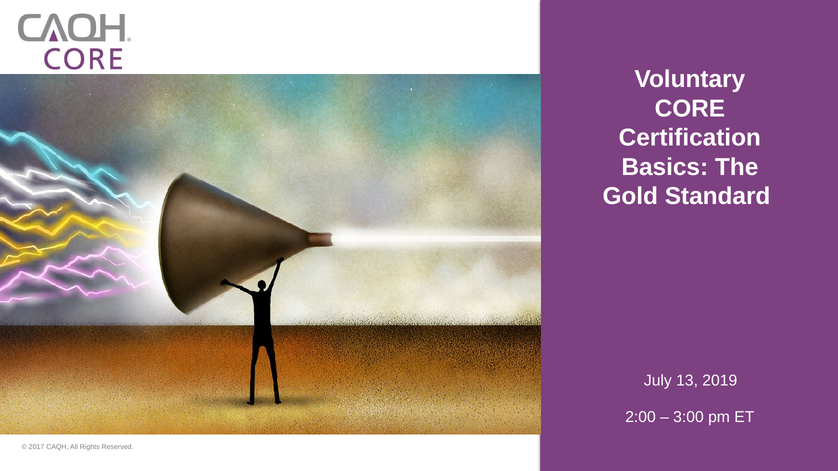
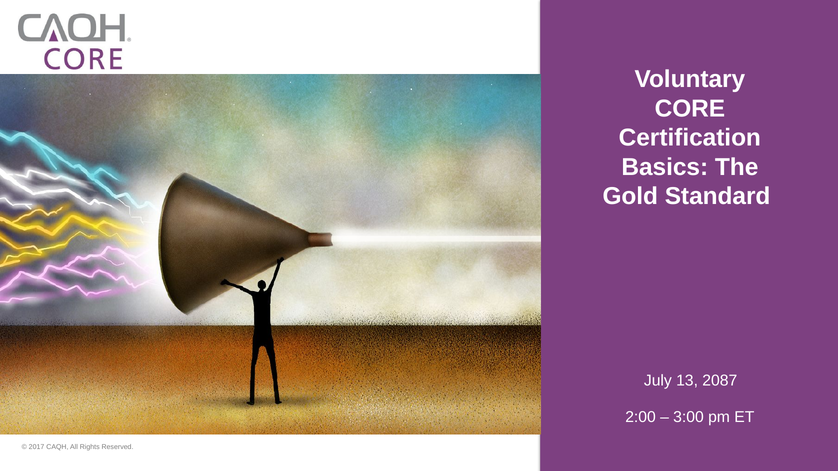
2019: 2019 -> 2087
